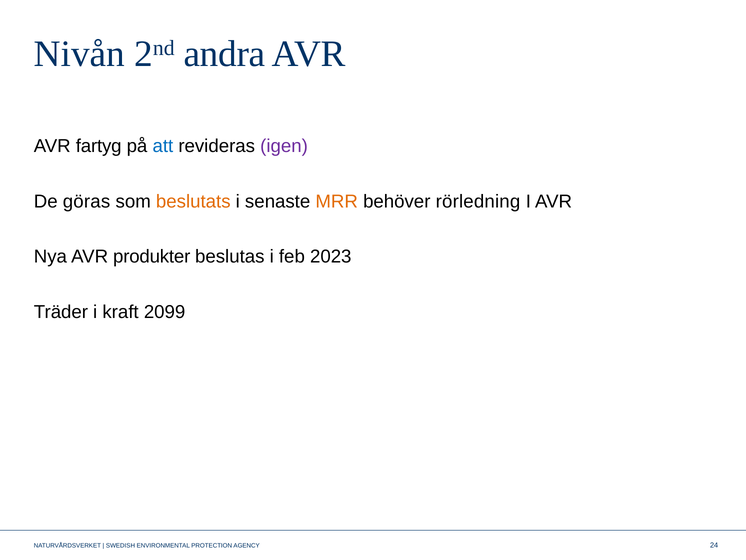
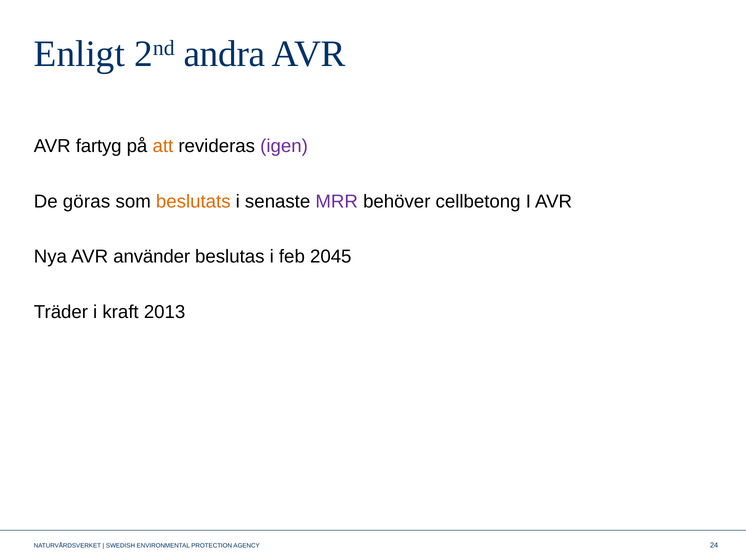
Nivån: Nivån -> Enligt
att colour: blue -> orange
MRR colour: orange -> purple
rörledning: rörledning -> cellbetong
produkter: produkter -> använder
2023: 2023 -> 2045
2099: 2099 -> 2013
